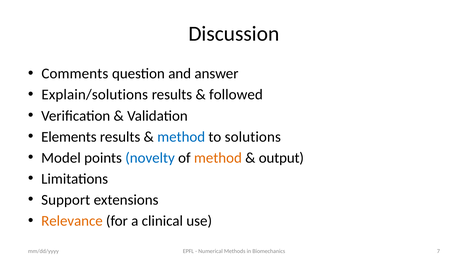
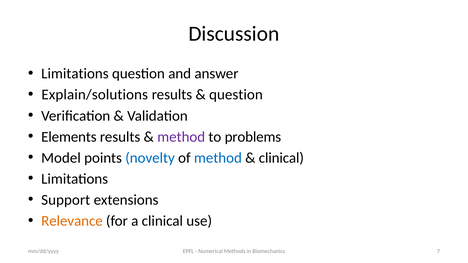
Comments at (75, 74): Comments -> Limitations
followed at (236, 95): followed -> question
method at (181, 137) colour: blue -> purple
solutions: solutions -> problems
method at (218, 158) colour: orange -> blue
output at (281, 158): output -> clinical
